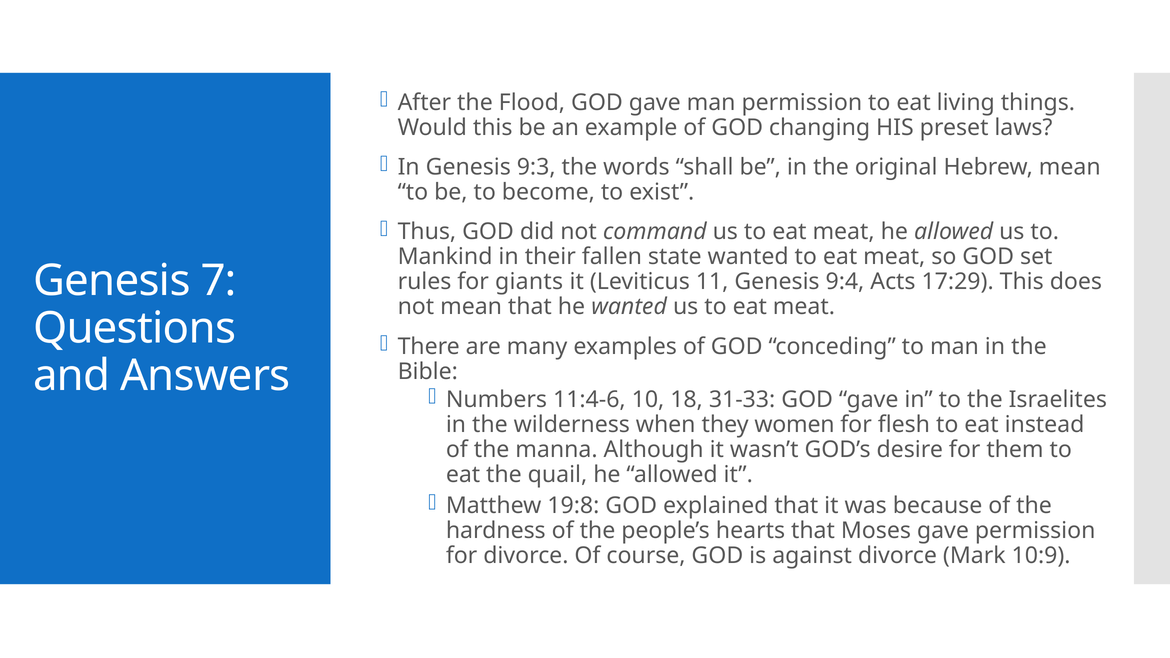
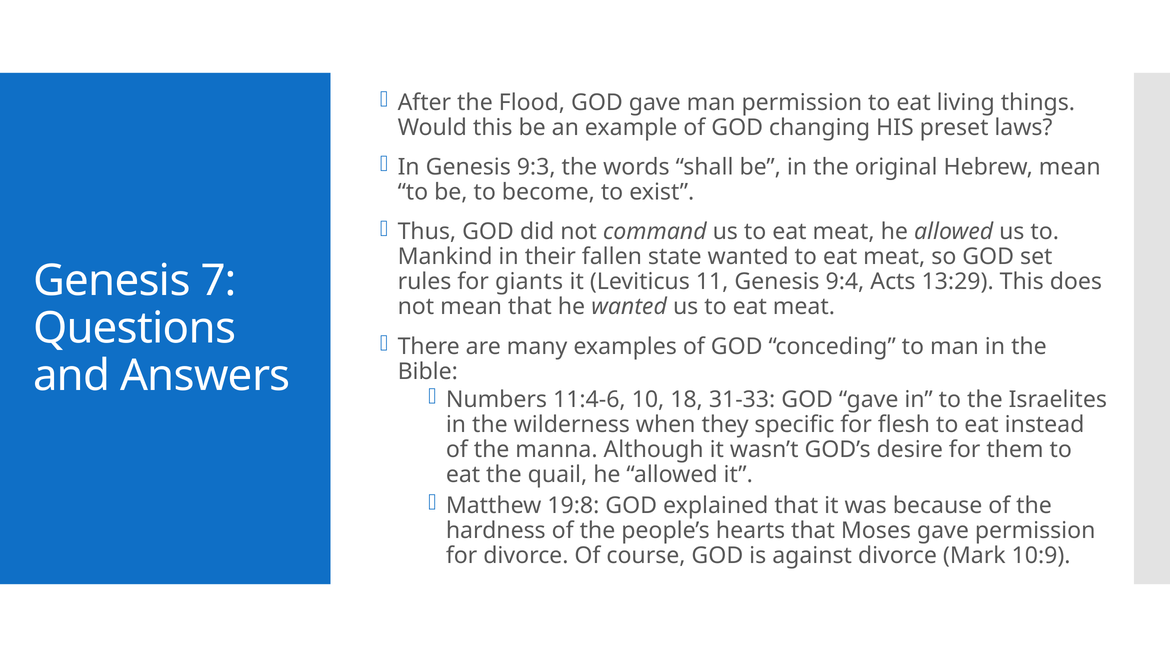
17:29: 17:29 -> 13:29
women: women -> specific
